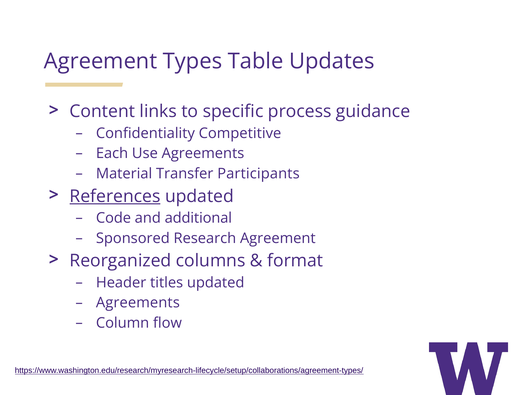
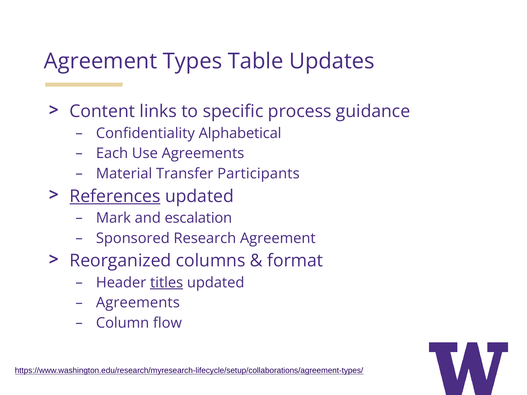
Competitive: Competitive -> Alphabetical
Code: Code -> Mark
additional: additional -> escalation
titles underline: none -> present
